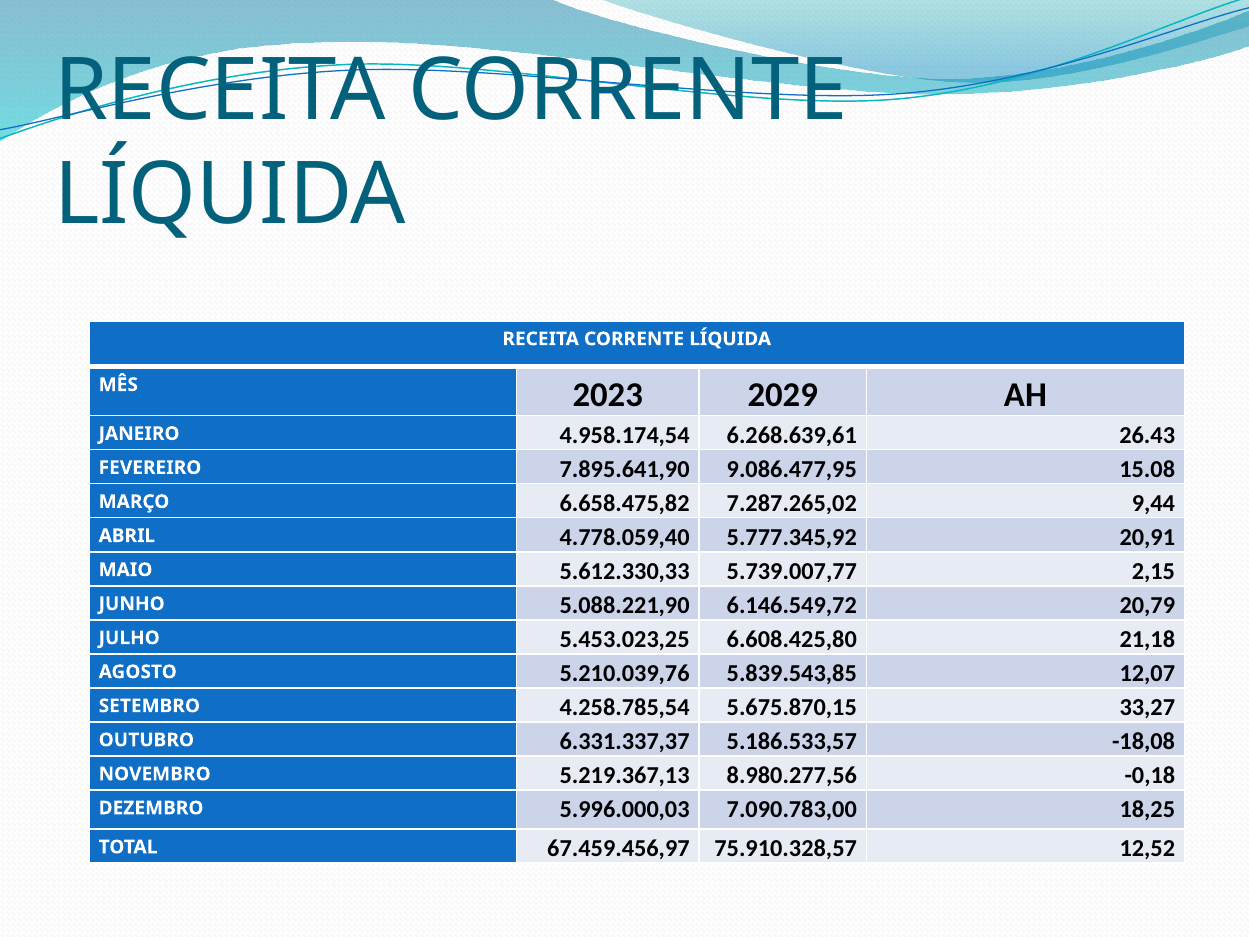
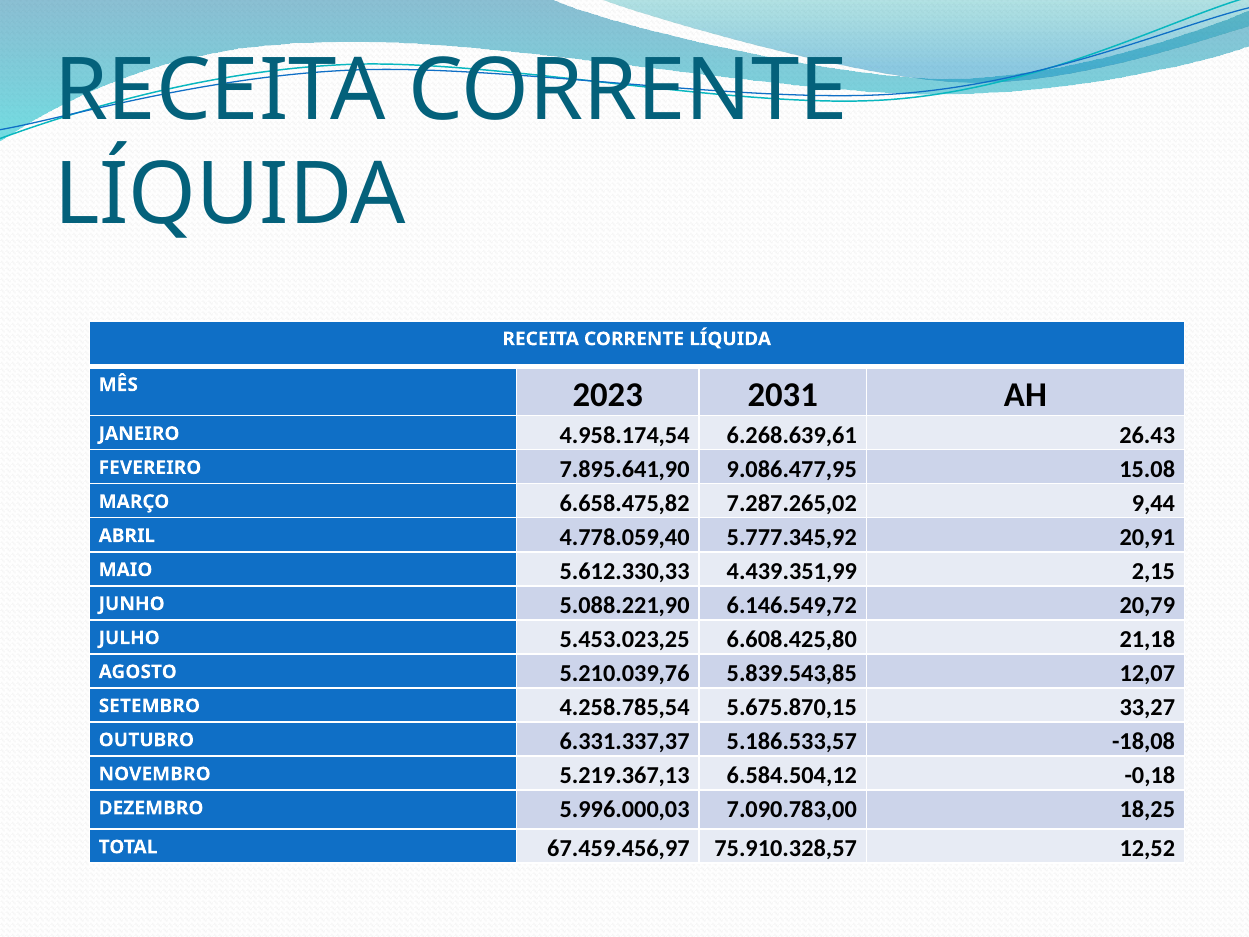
2029: 2029 -> 2031
5.739.007,77: 5.739.007,77 -> 4.439.351,99
8.980.277,56: 8.980.277,56 -> 6.584.504,12
